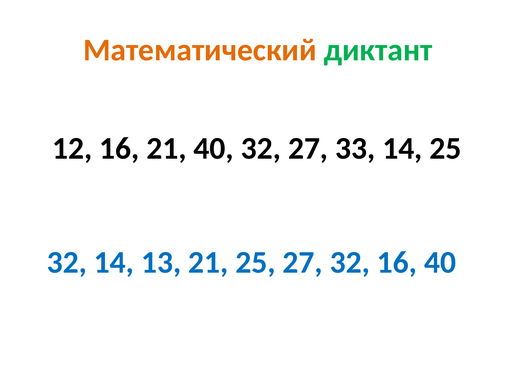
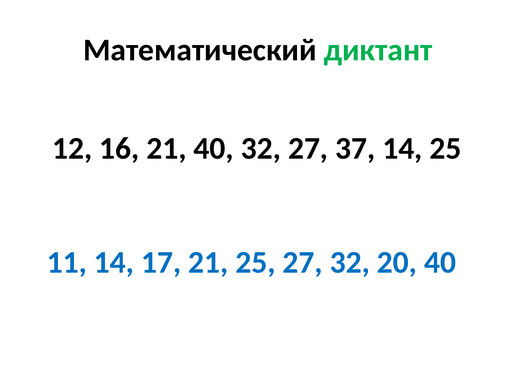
Математический colour: orange -> black
33: 33 -> 37
32 at (67, 263): 32 -> 11
13: 13 -> 17
32 16: 16 -> 20
